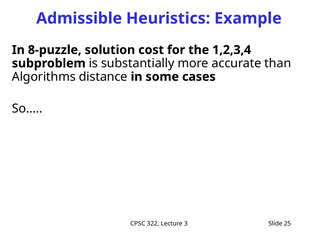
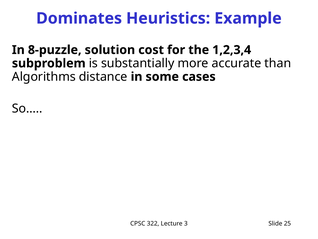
Admissible: Admissible -> Dominates
